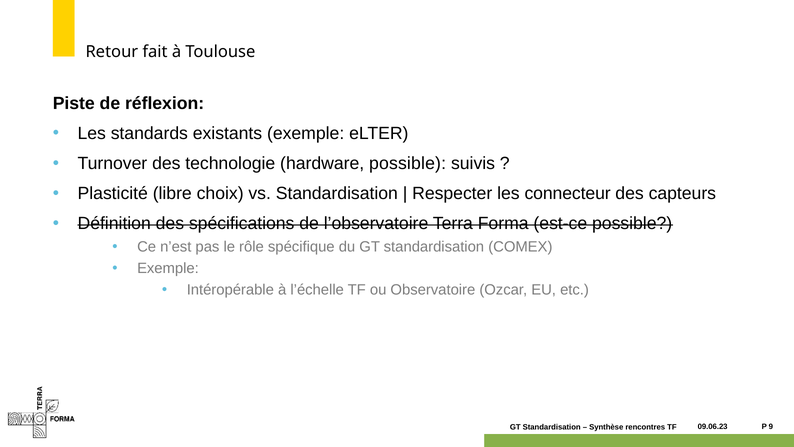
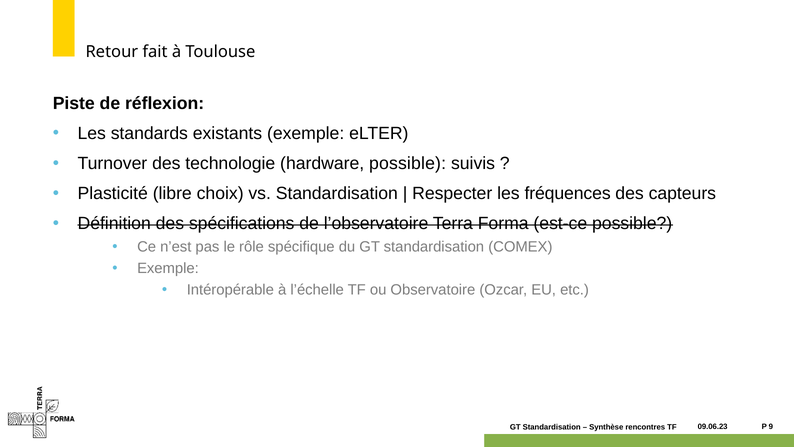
connecteur: connecteur -> fréquences
